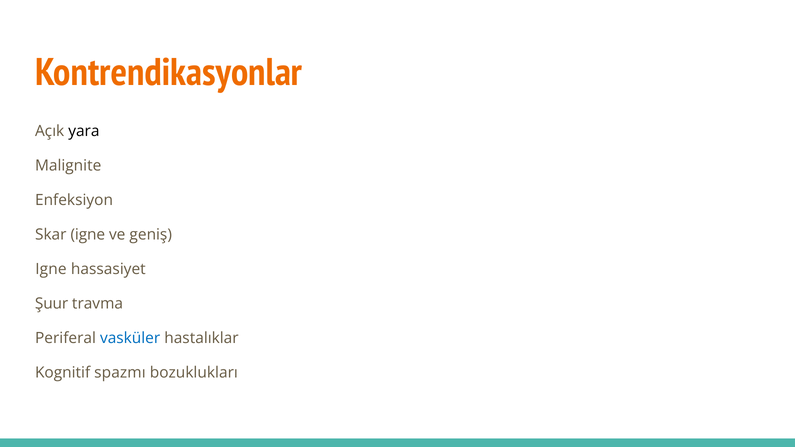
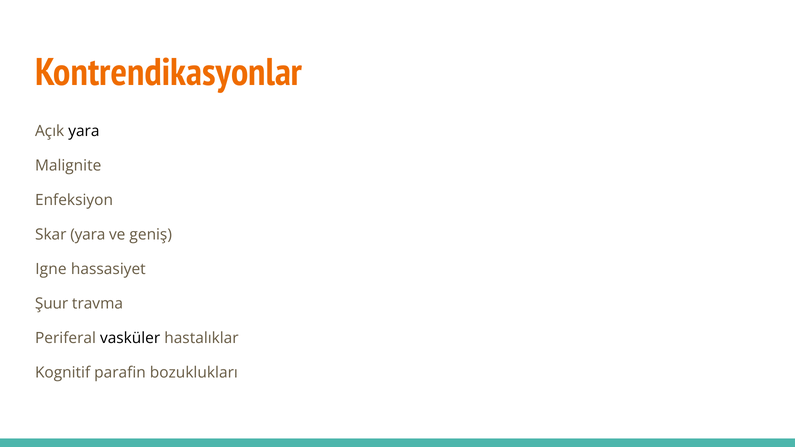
Skar igne: igne -> yara
vasküler colour: blue -> black
spazmı: spazmı -> parafin
